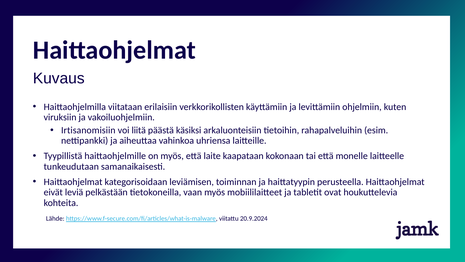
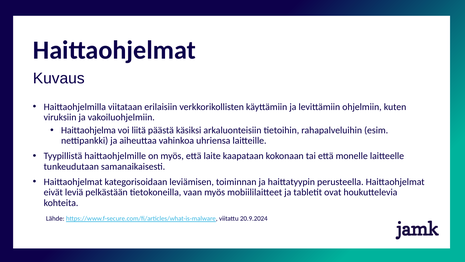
Irtisanomisiin: Irtisanomisiin -> Haittaohjelma
